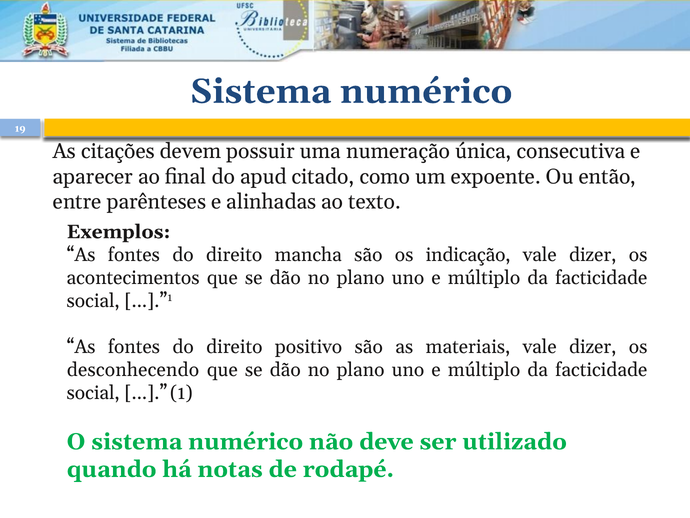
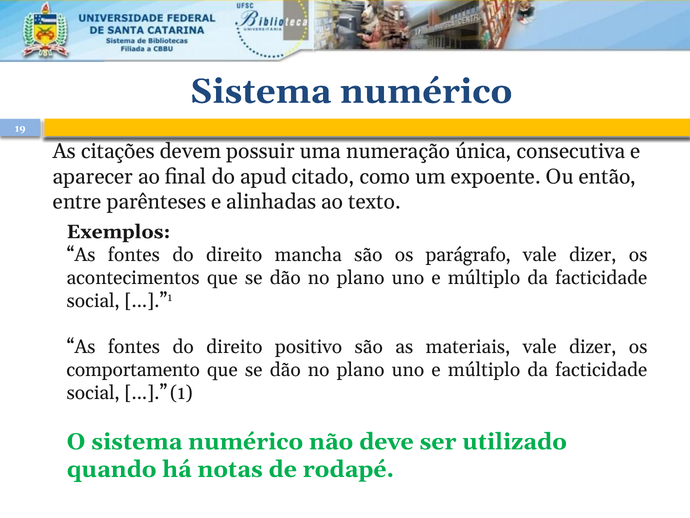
indicação: indicação -> parágrafo
desconhecendo: desconhecendo -> comportamento
